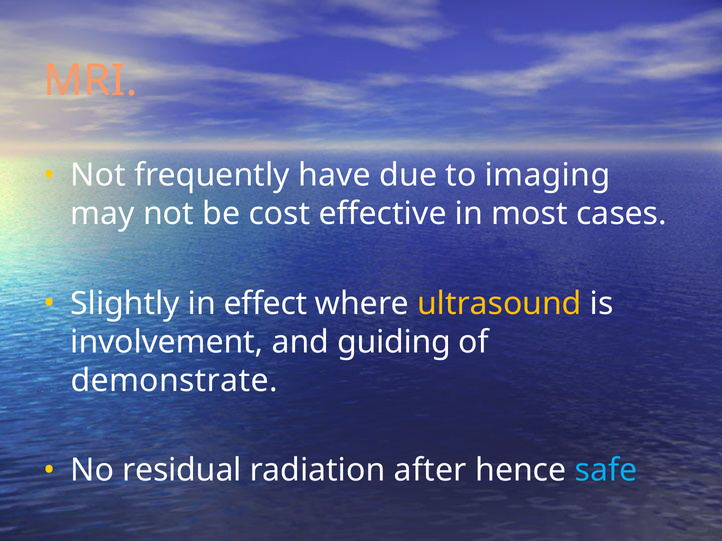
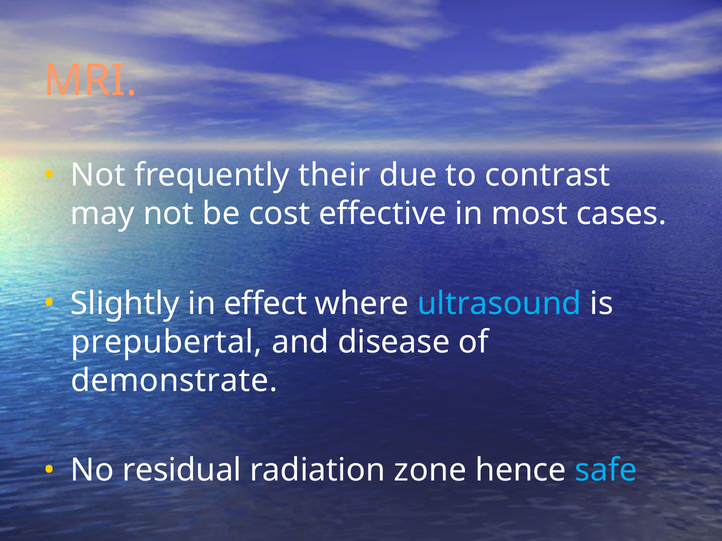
have: have -> their
imaging: imaging -> contrast
ultrasound colour: yellow -> light blue
involvement: involvement -> prepubertal
guiding: guiding -> disease
after: after -> zone
